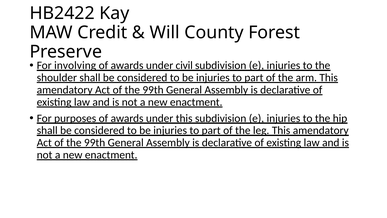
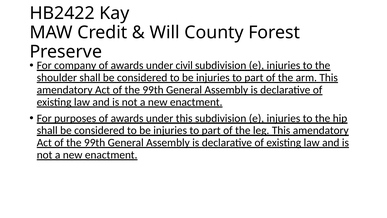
involving: involving -> company
